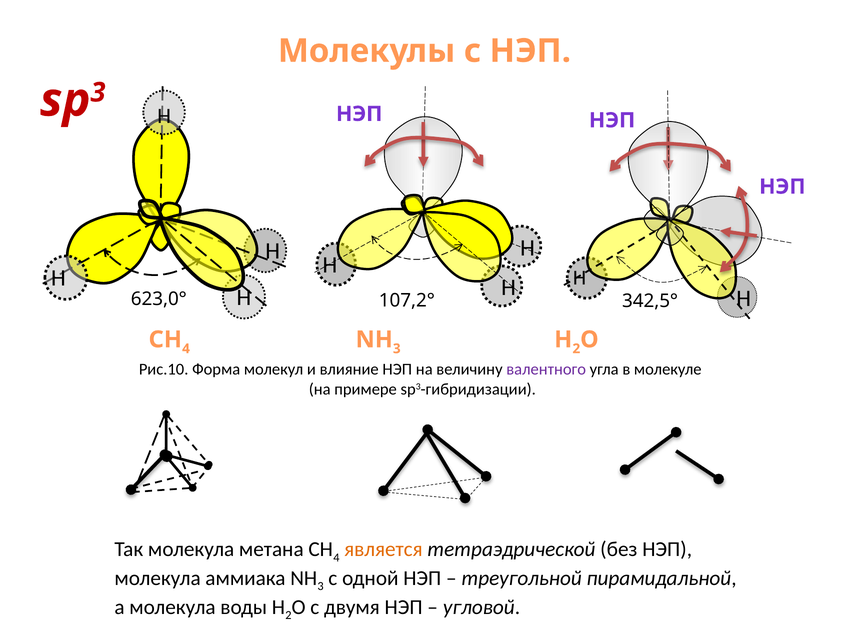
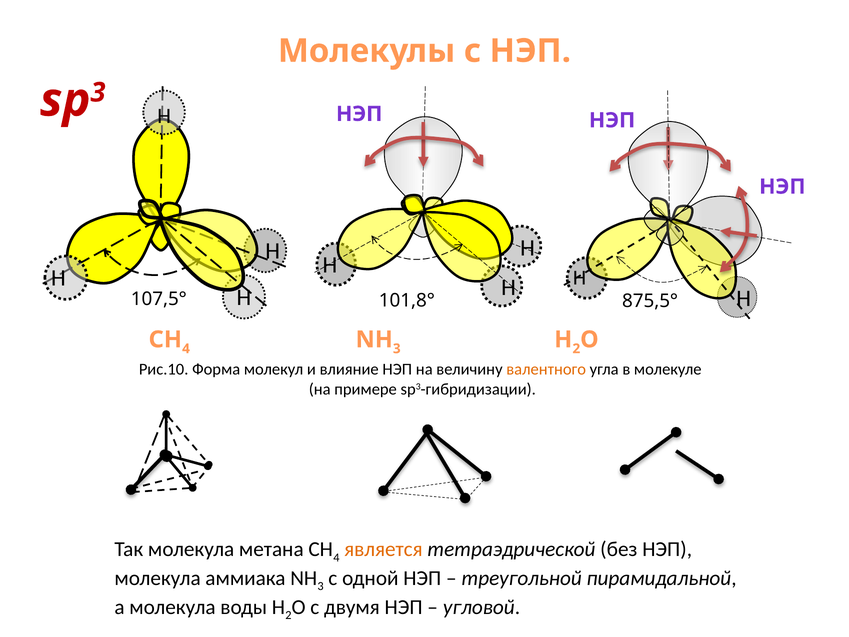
623,0°: 623,0° -> 107,5°
107,2°: 107,2° -> 101,8°
342,5°: 342,5° -> 875,5°
валентного colour: purple -> orange
